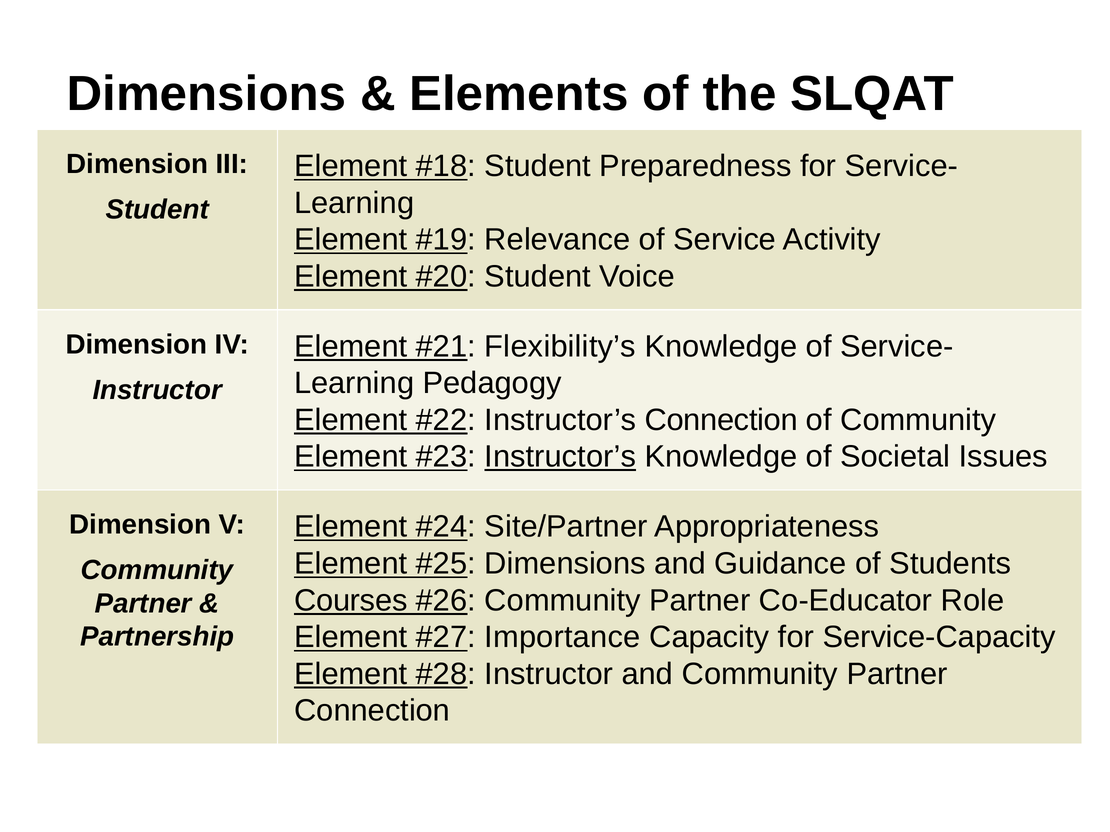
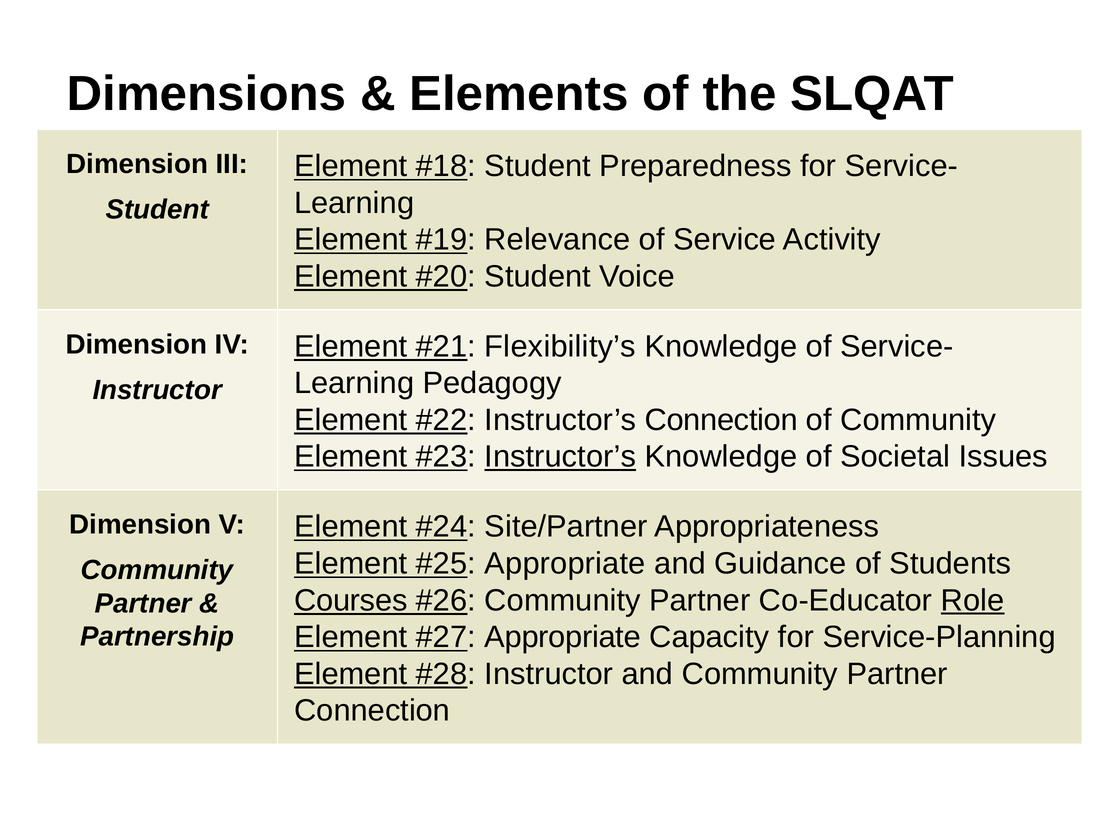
Dimensions at (565, 564): Dimensions -> Appropriate
Role underline: none -> present
Importance at (562, 638): Importance -> Appropriate
Service-Capacity: Service-Capacity -> Service-Planning
